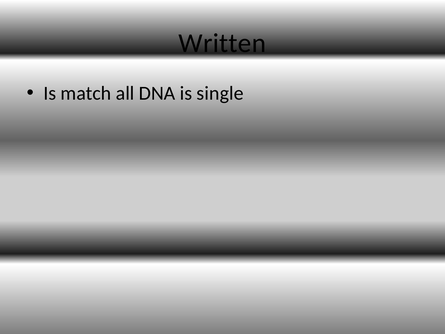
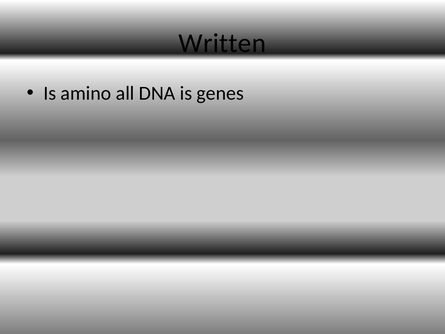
match: match -> amino
single: single -> genes
